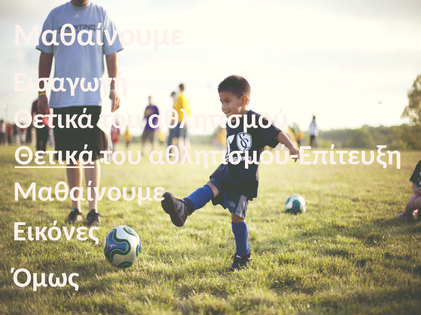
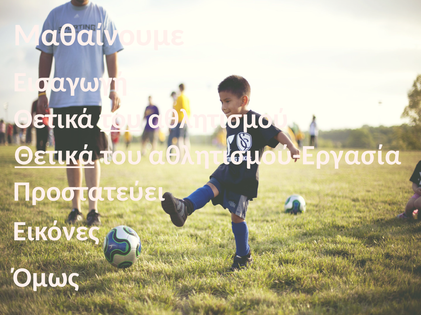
του at (121, 119) underline: none -> present
αθλητισμού-Επίτευξη: αθλητισμού-Επίτευξη -> αθλητισμού-Εργασία
Μαθαίνουμε at (89, 192): Μαθαίνουμε -> Προστατεύει
